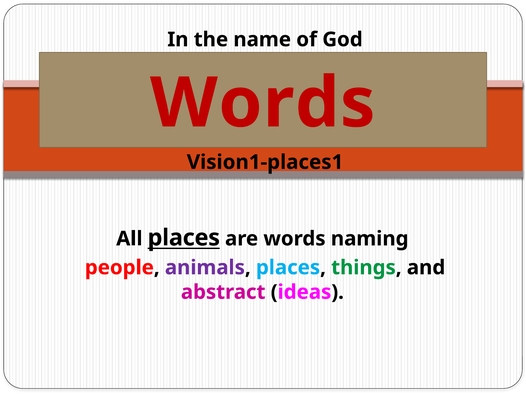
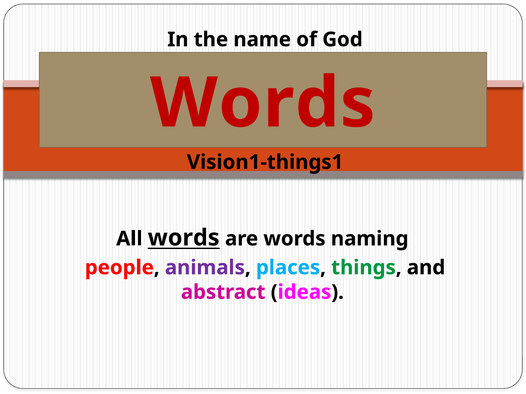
Vision1-places1: Vision1-places1 -> Vision1-things1
All places: places -> words
